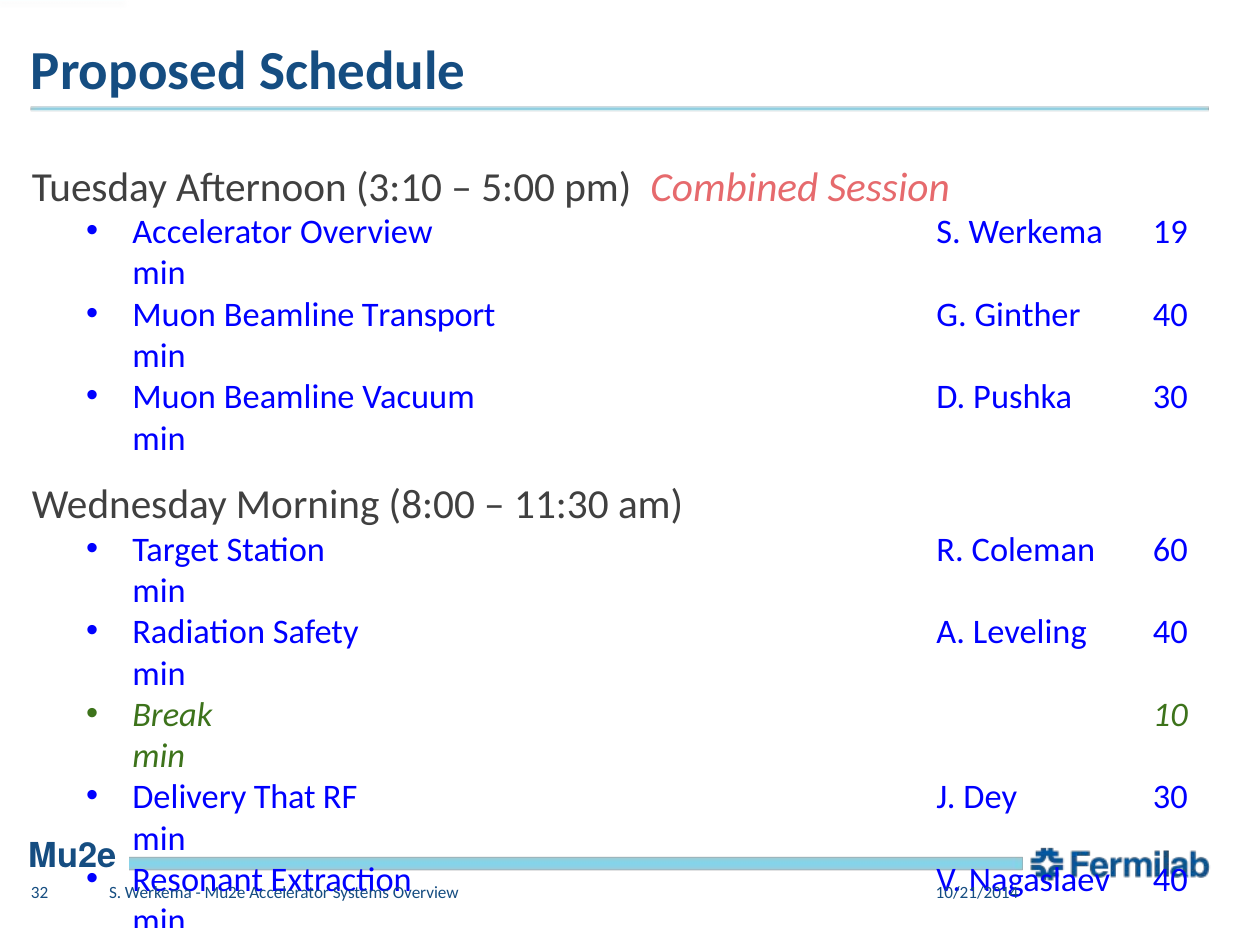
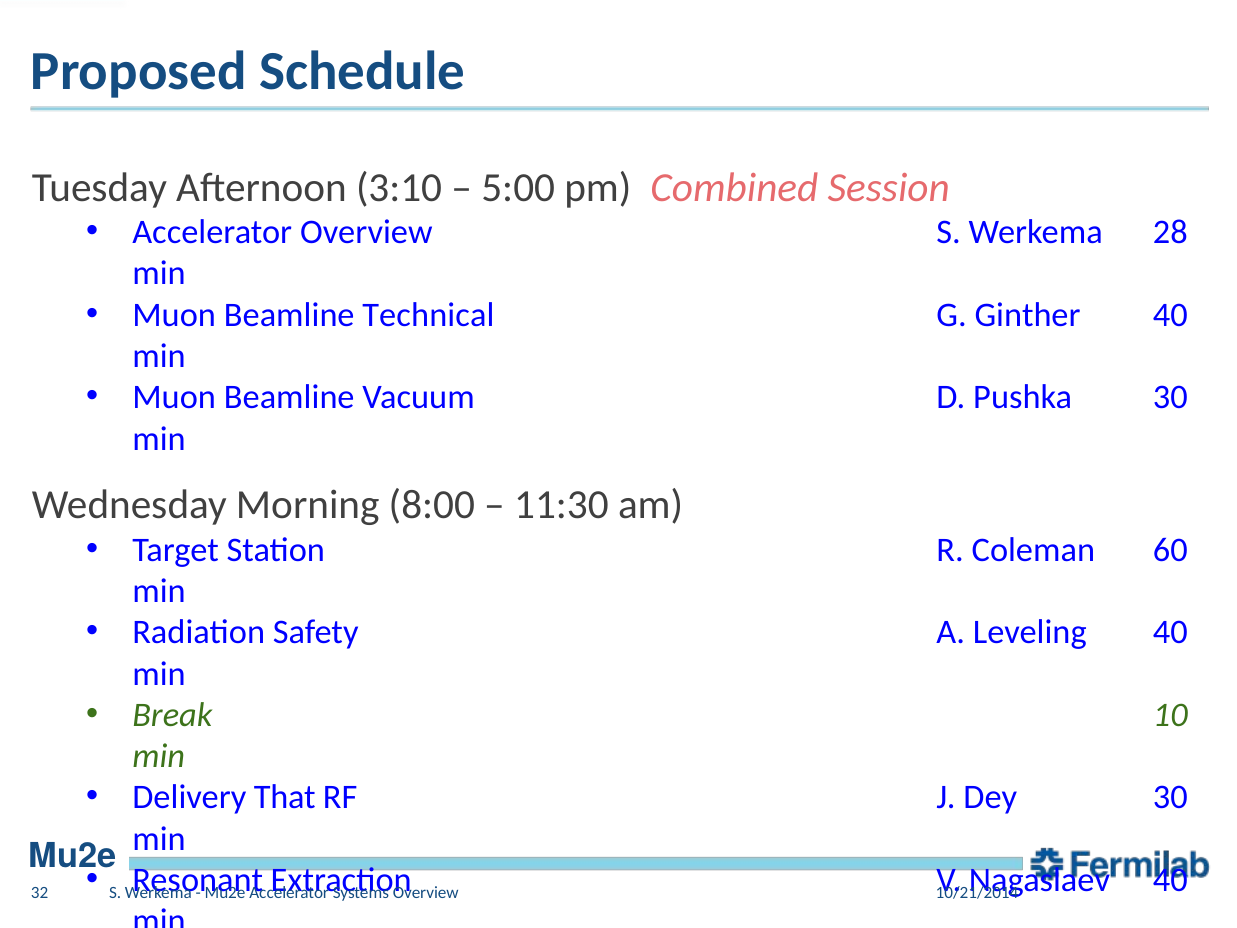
19: 19 -> 28
Transport: Transport -> Technical
